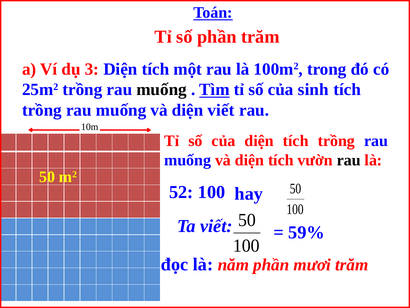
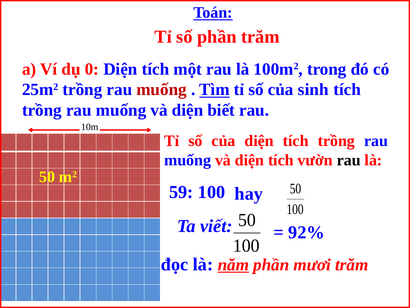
3: 3 -> 0
muống at (162, 90) colour: black -> red
diện viết: viết -> biết
52: 52 -> 59
59%: 59% -> 92%
năm underline: none -> present
